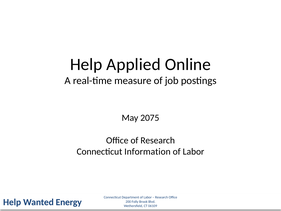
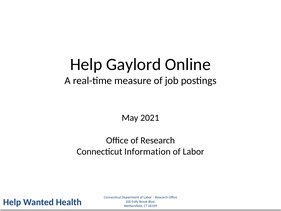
Applied: Applied -> Gaylord
2075: 2075 -> 2021
Energy: Energy -> Health
